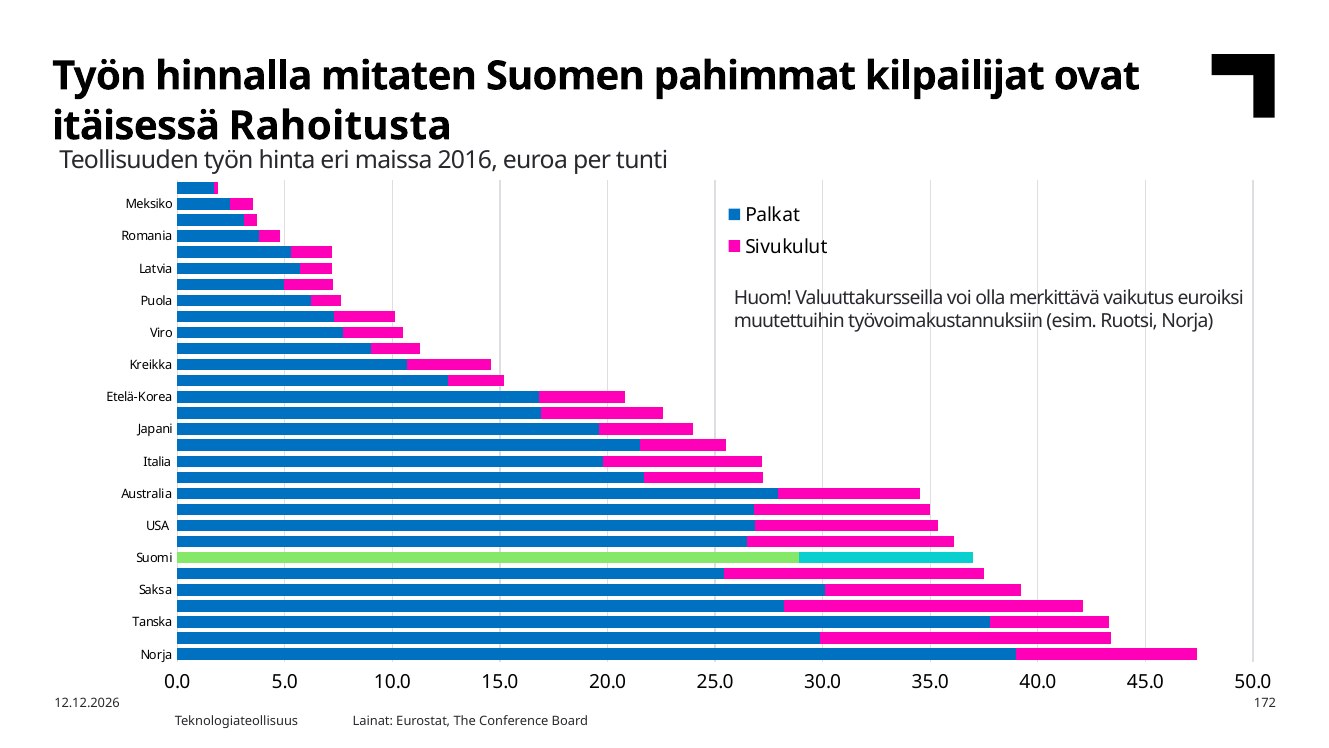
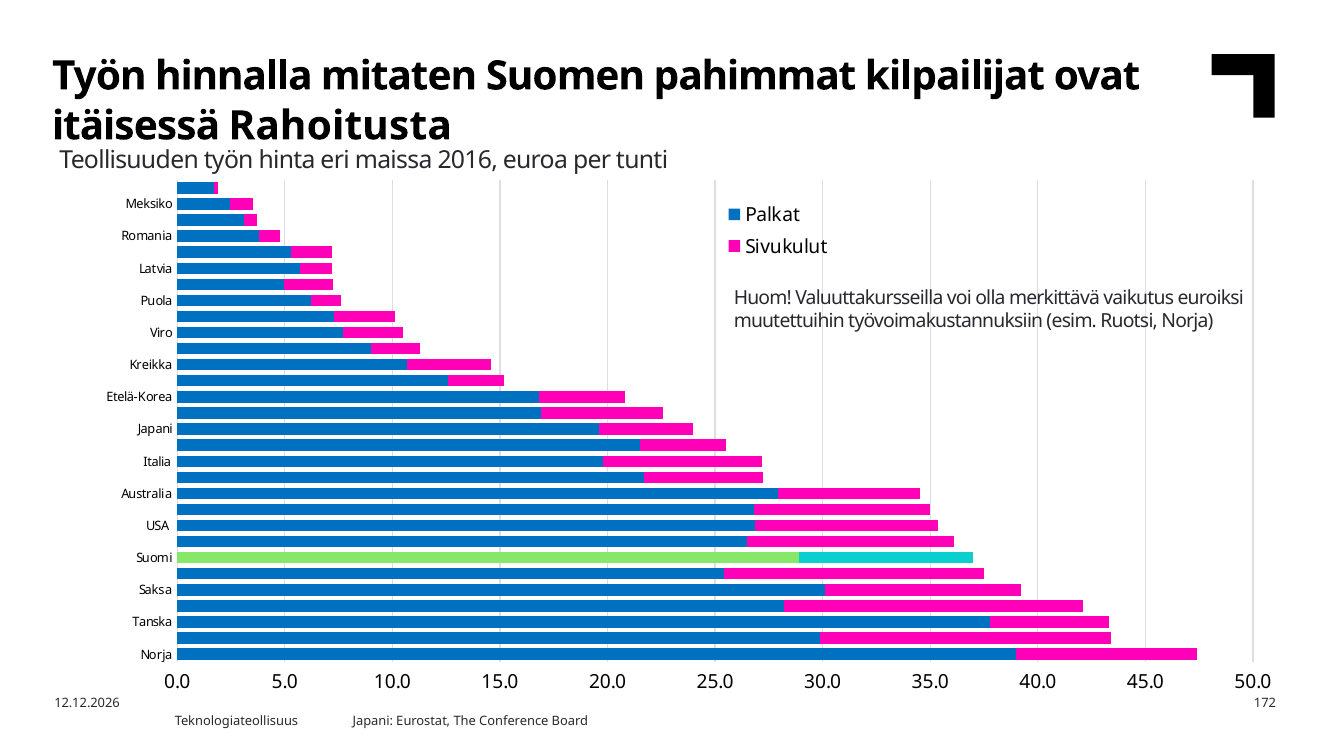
Teknologiateollisuus Lainat: Lainat -> Japani
